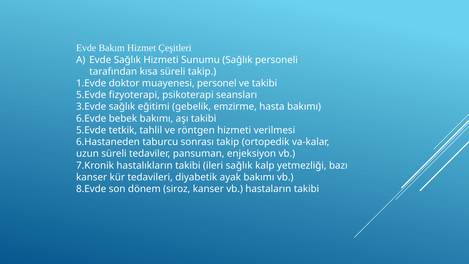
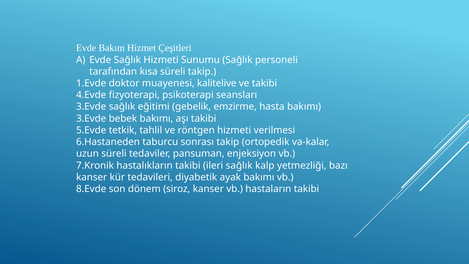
personel: personel -> kalitelive
5.Evde at (91, 95): 5.Evde -> 4.Evde
6.Evde at (91, 118): 6.Evde -> 3.Evde
